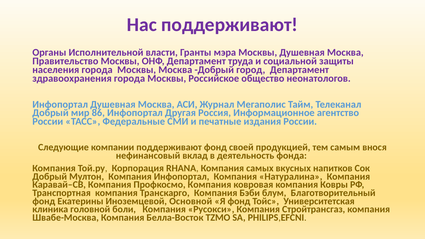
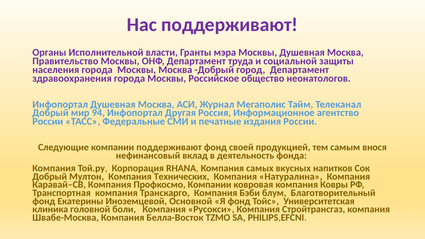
86: 86 -> 94
Компания Инфопортал: Инфопортал -> Технических
Профкосмо Компания: Компания -> Компании
